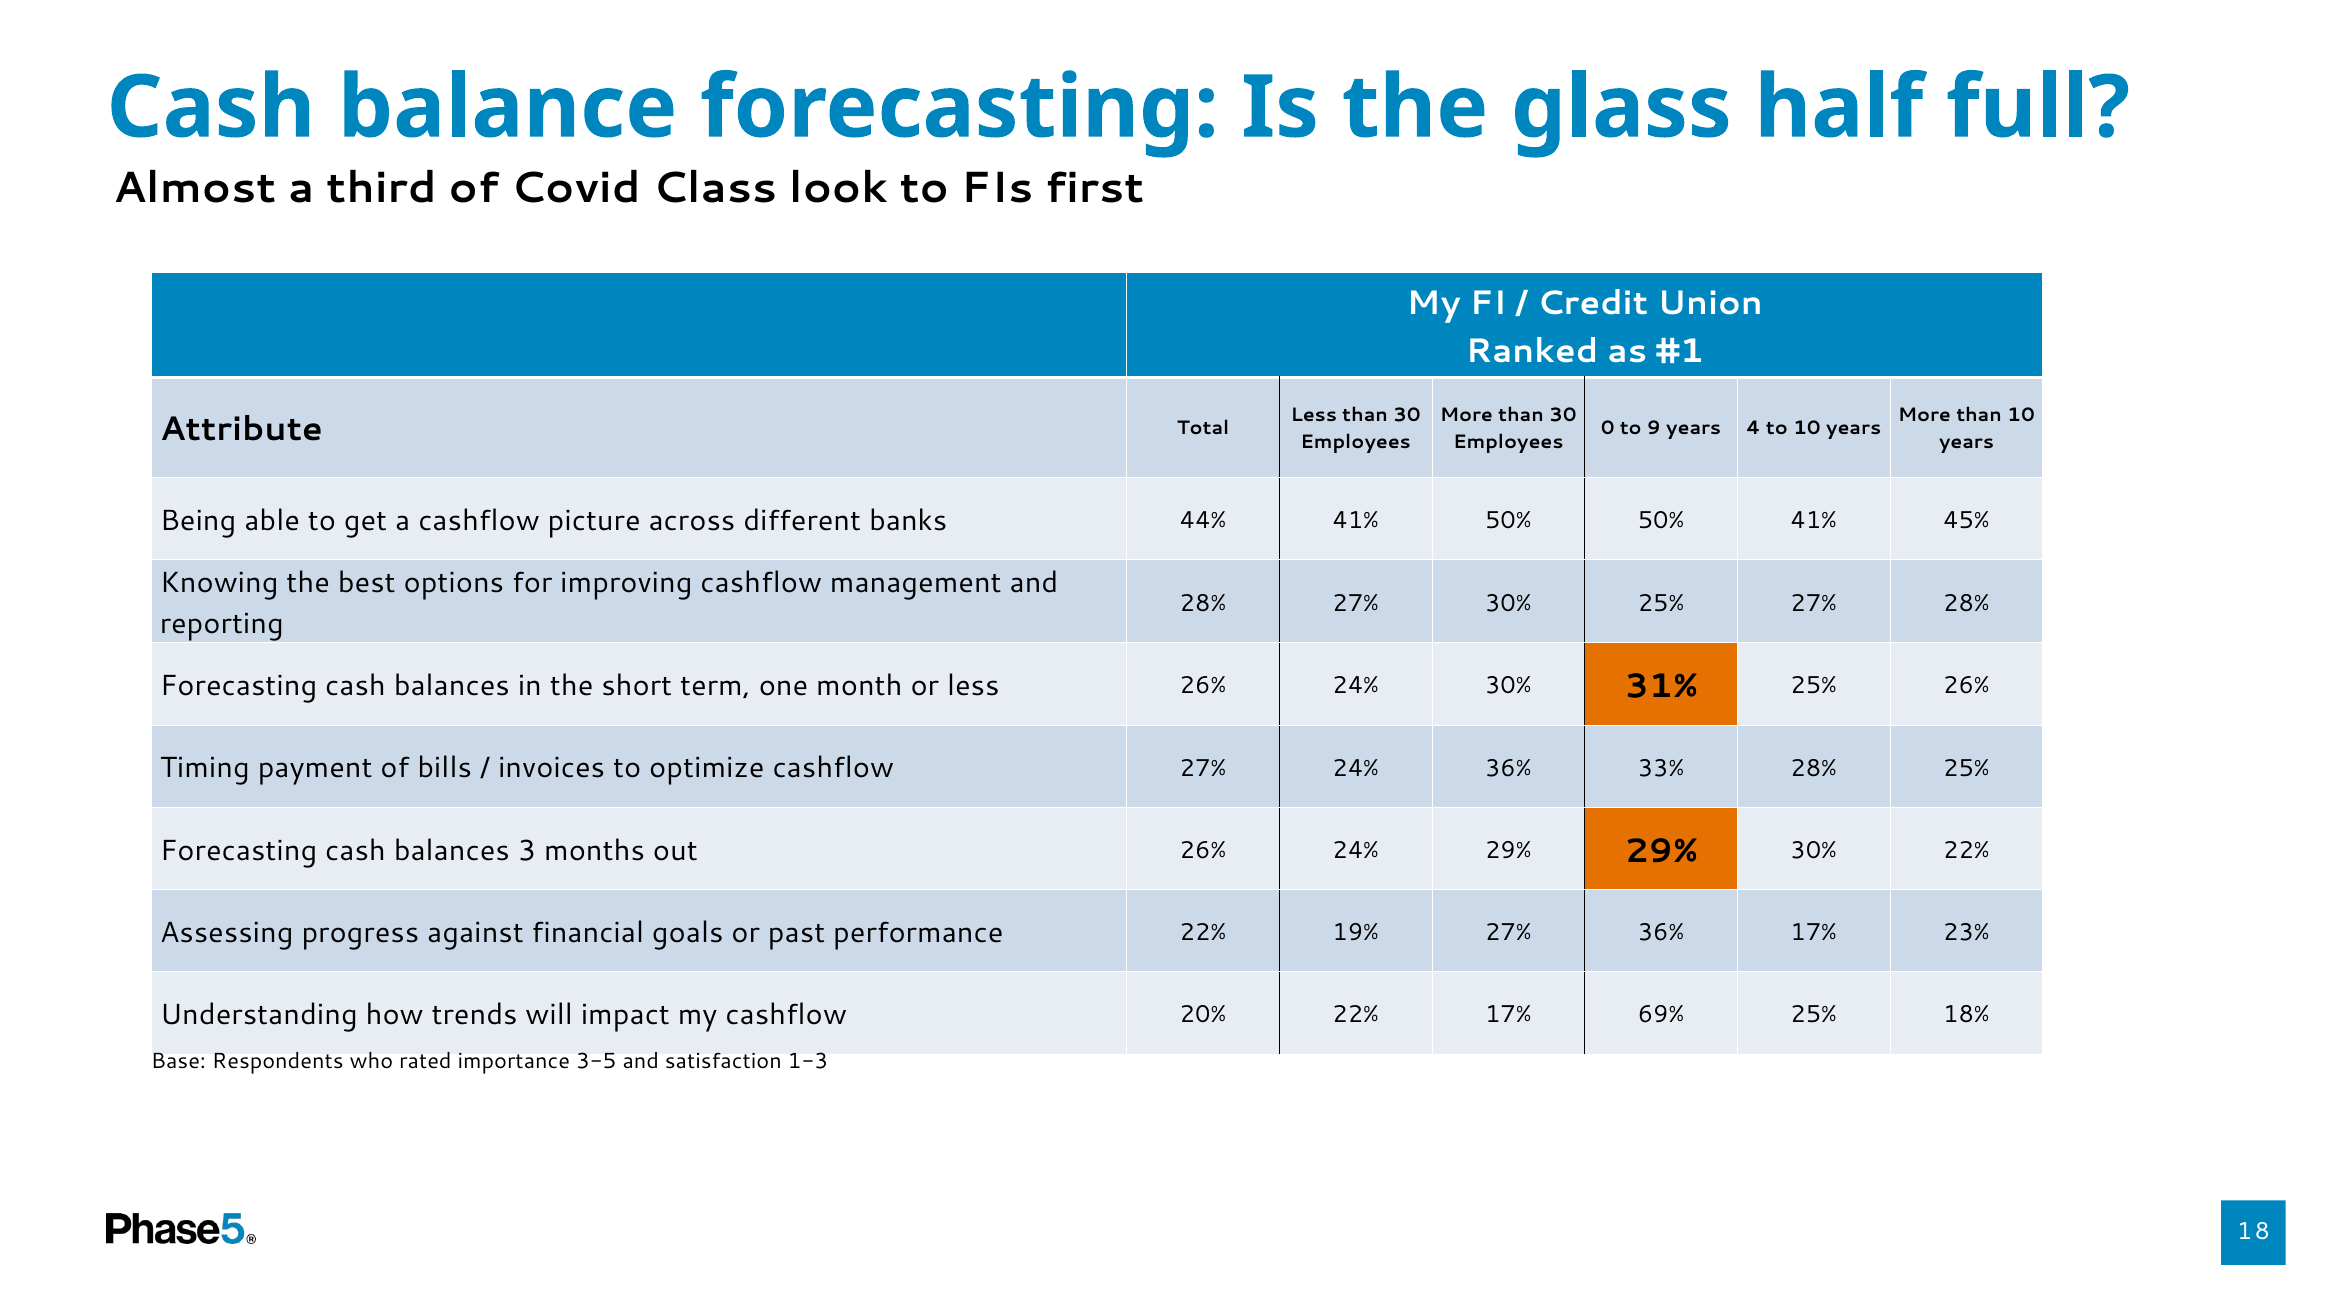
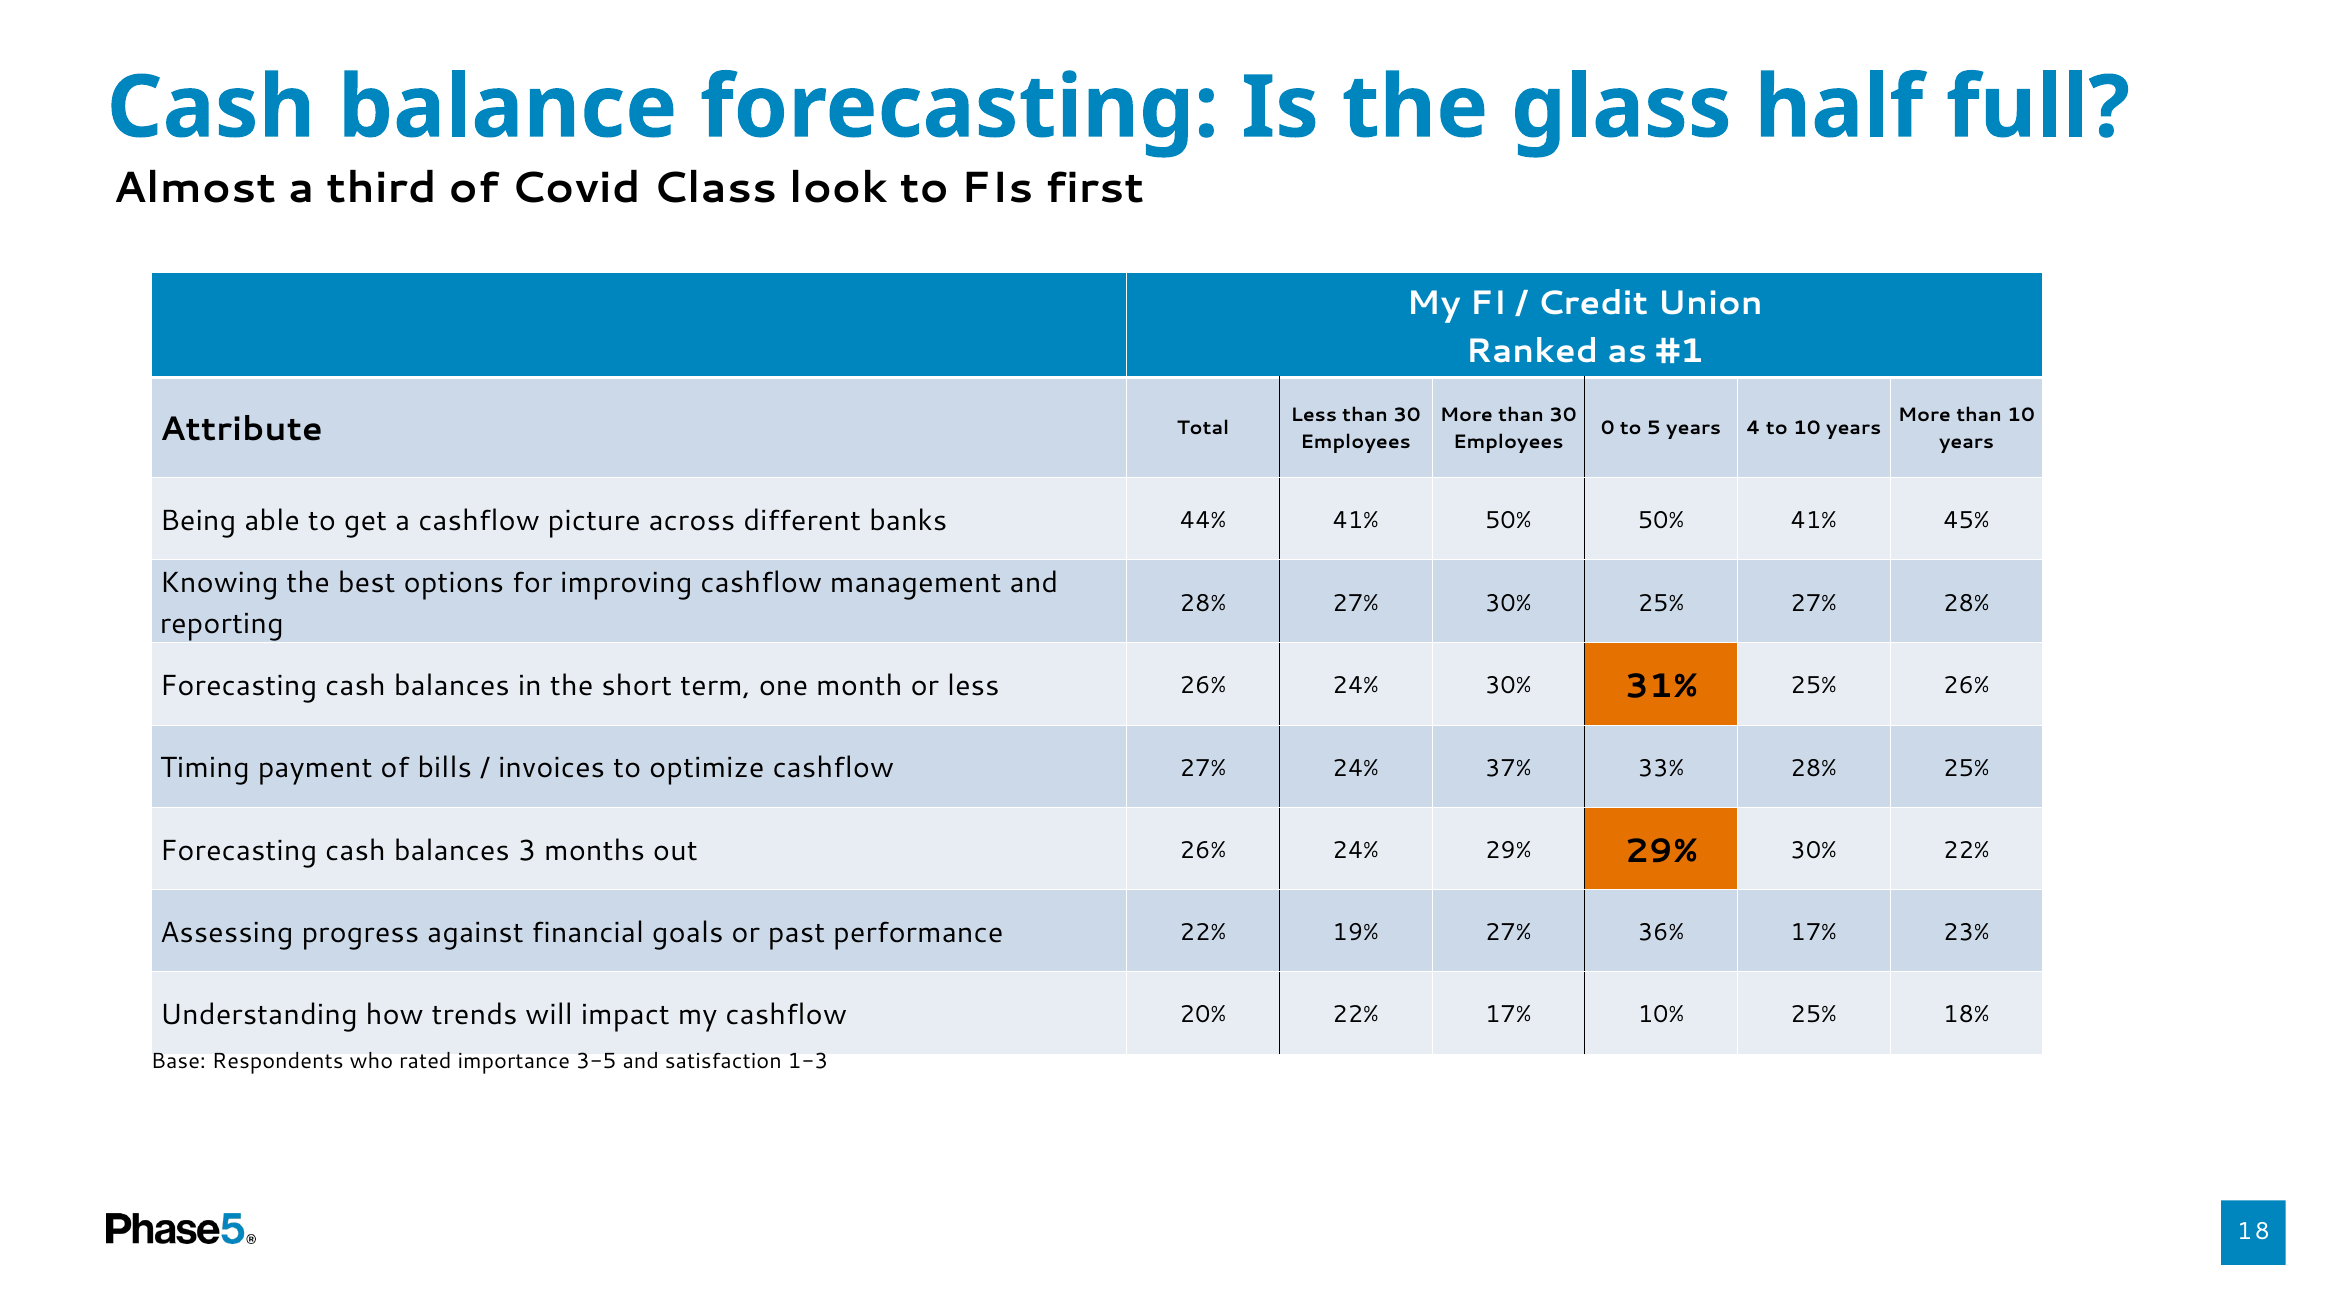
9: 9 -> 5
24% 36%: 36% -> 37%
69%: 69% -> 10%
